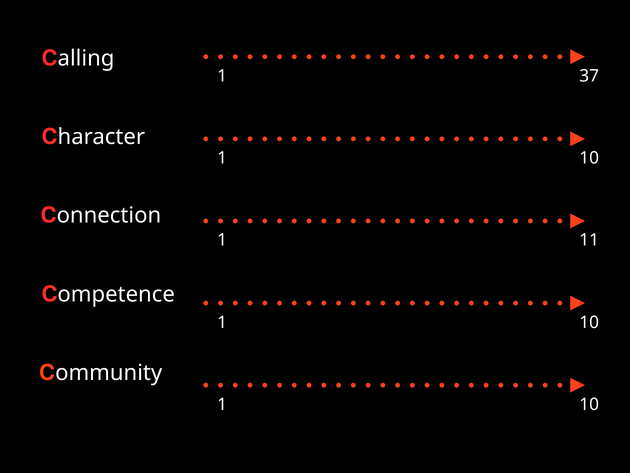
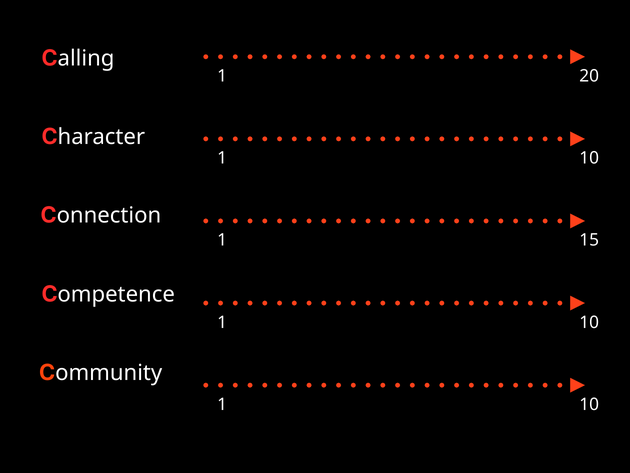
37: 37 -> 20
11: 11 -> 15
